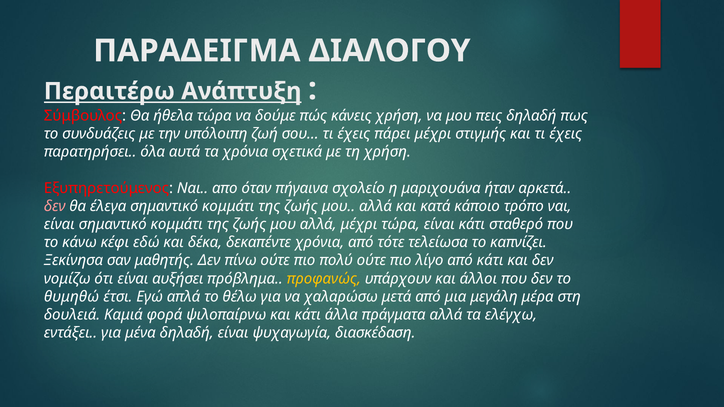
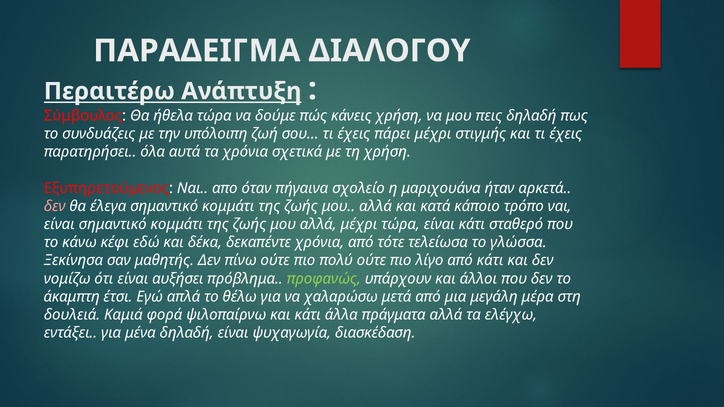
καπνίζει: καπνίζει -> γλώσσα
προφανώς colour: yellow -> light green
θυμηθώ: θυμηθώ -> άκαμπτη
